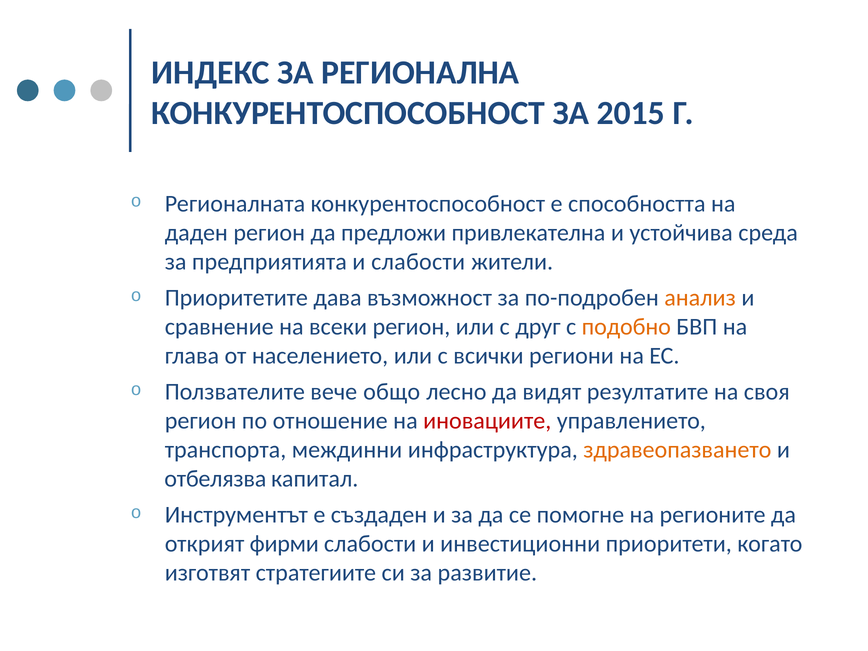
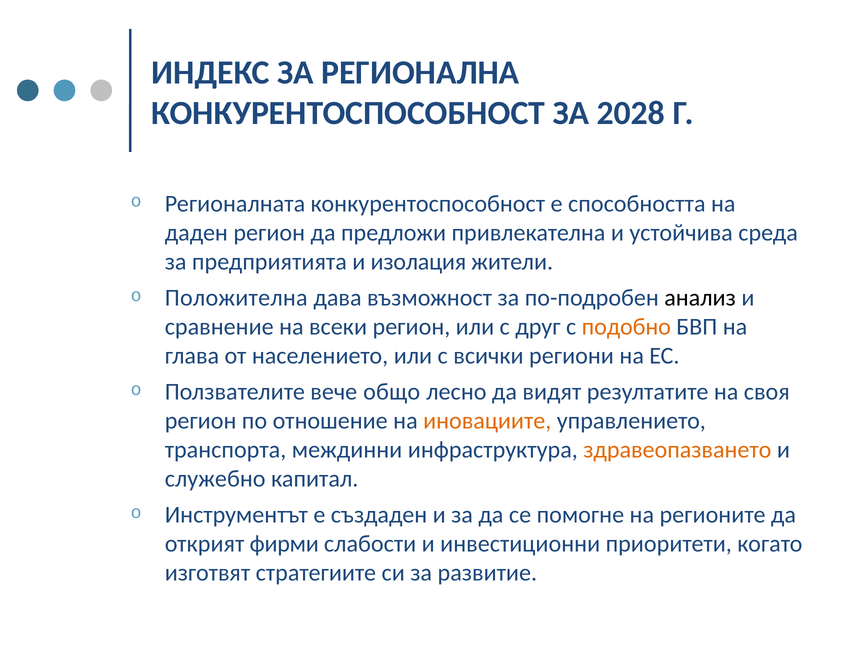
2015: 2015 -> 2028
и слабости: слабости -> изолация
Приоритетите: Приоритетите -> Положителна
анализ colour: orange -> black
иновациите colour: red -> orange
отбелязва: отбелязва -> служебно
